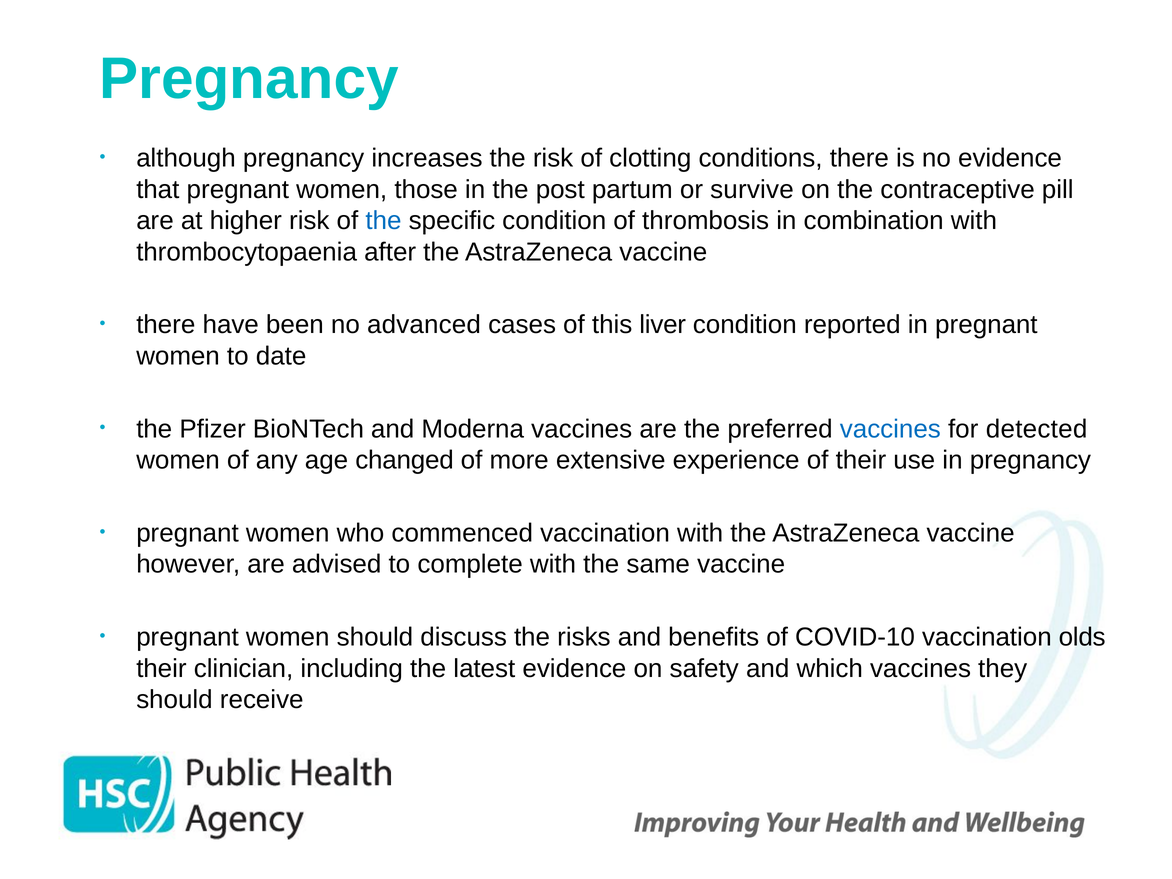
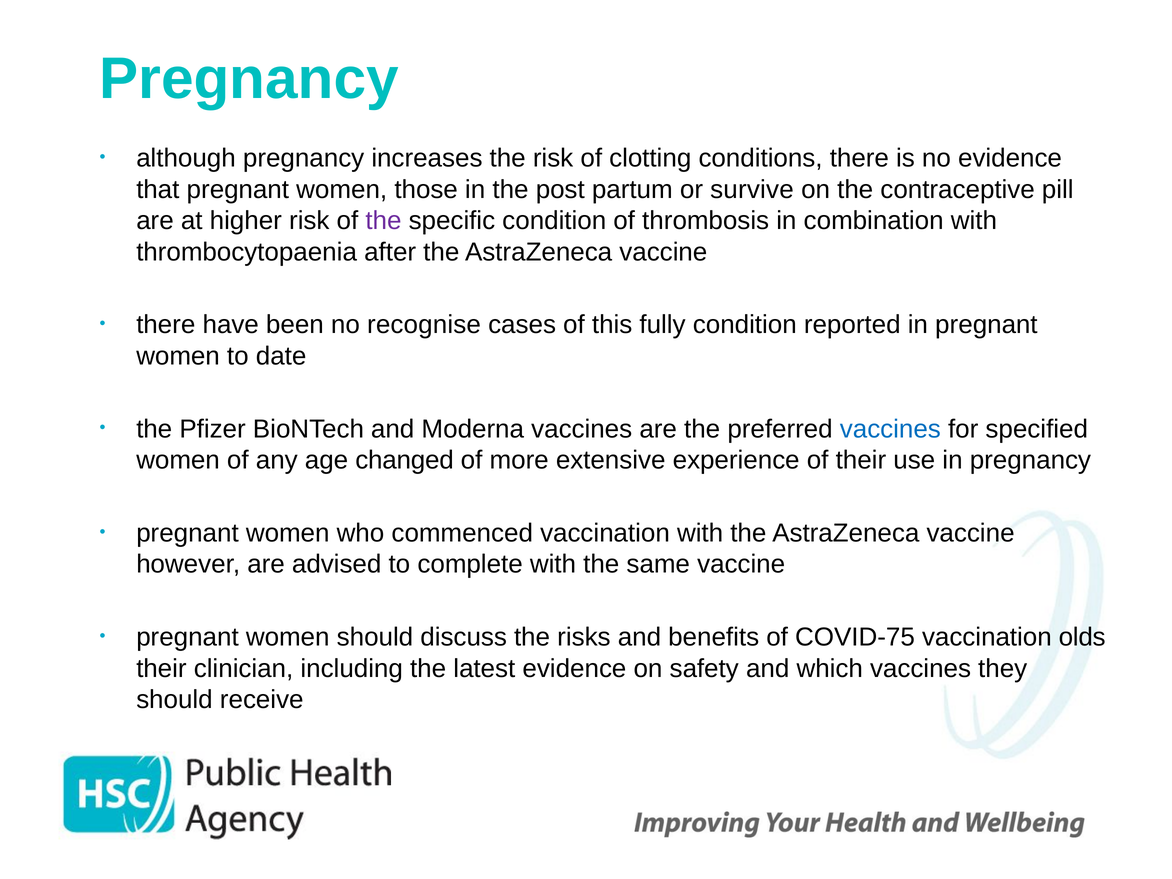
the at (383, 221) colour: blue -> purple
advanced: advanced -> recognise
liver: liver -> fully
detected: detected -> specified
COVID-10: COVID-10 -> COVID-75
